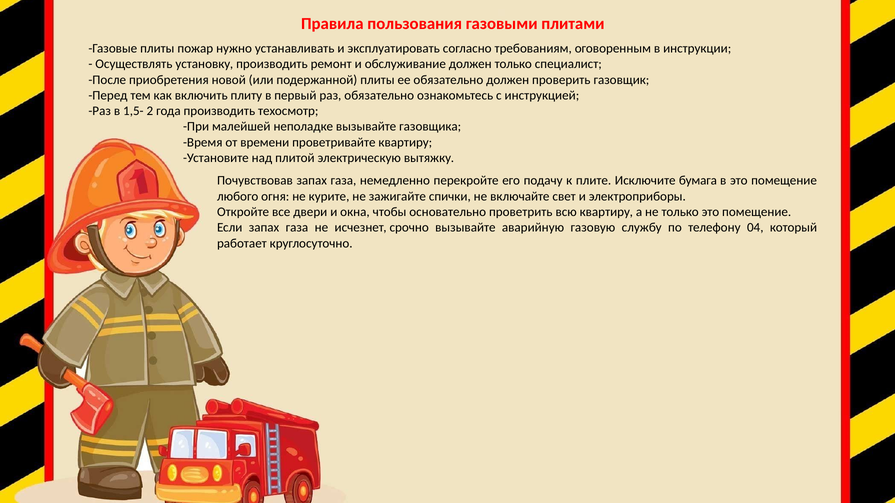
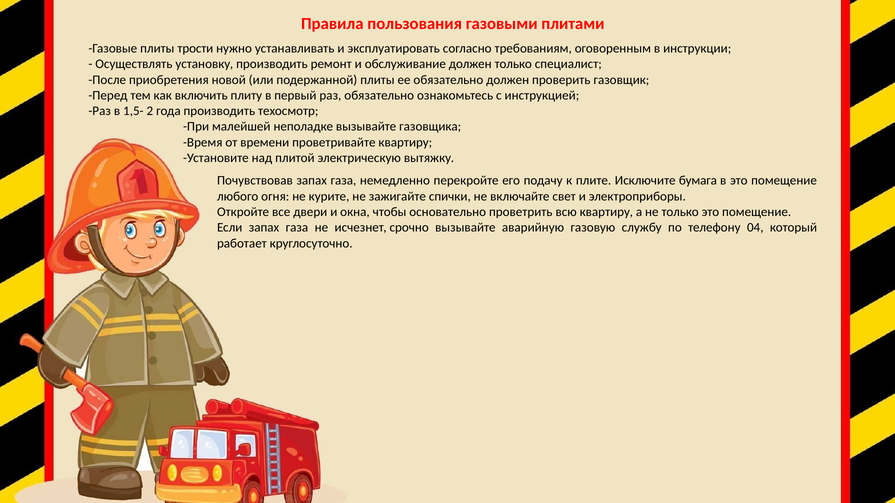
пожар: пожар -> трости
